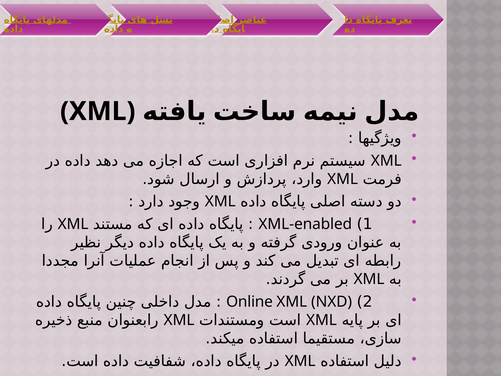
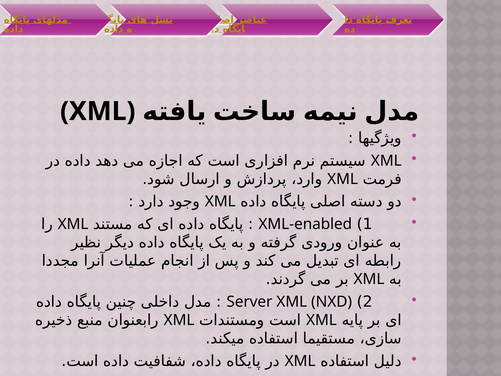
Online: Online -> Server
